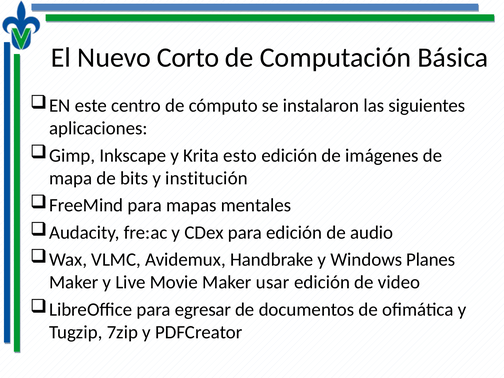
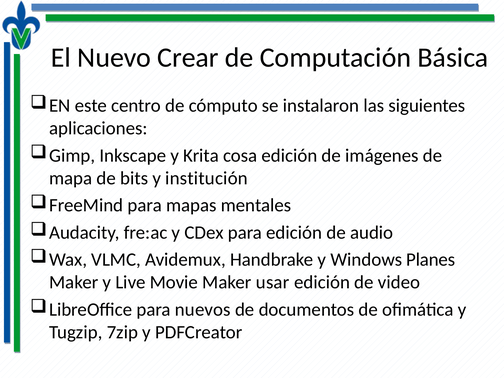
Corto: Corto -> Crear
esto: esto -> cosa
egresar: egresar -> nuevos
